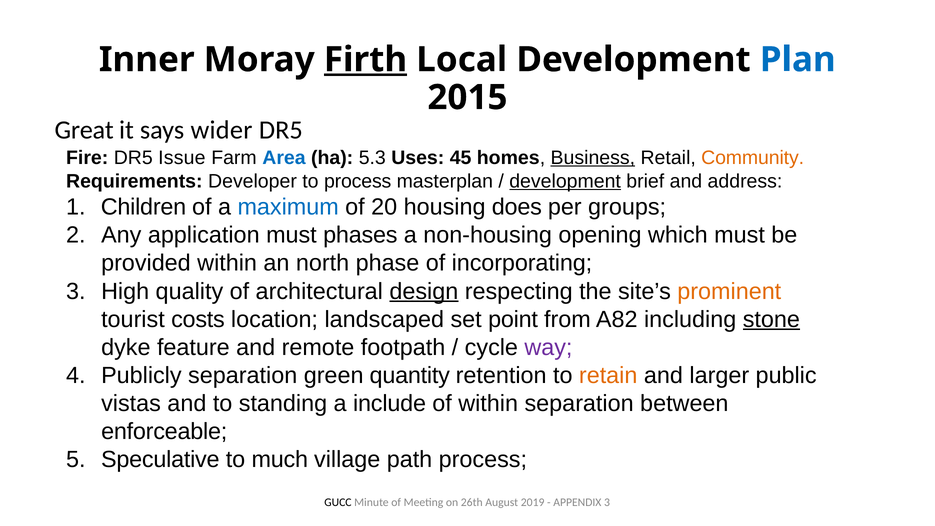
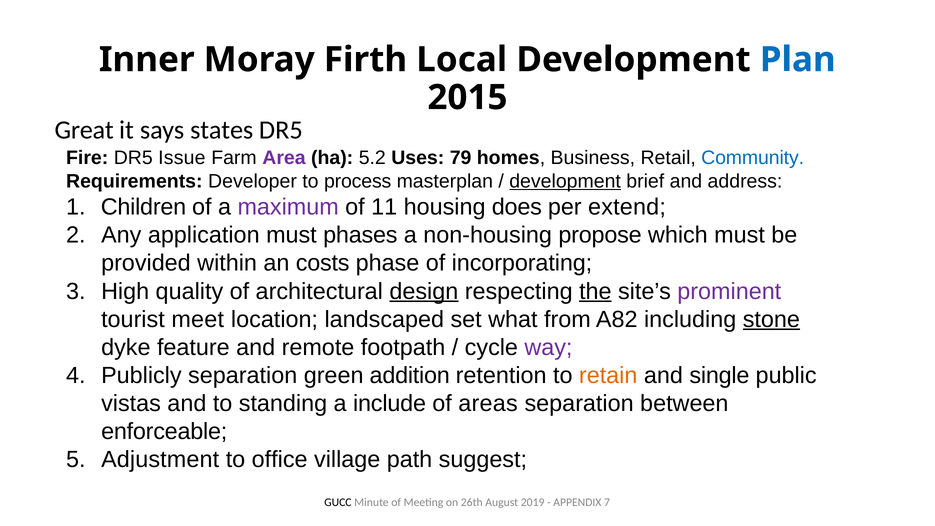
Firth underline: present -> none
wider: wider -> states
Area colour: blue -> purple
5.3: 5.3 -> 5.2
45: 45 -> 79
Business underline: present -> none
Community colour: orange -> blue
maximum colour: blue -> purple
20: 20 -> 11
groups: groups -> extend
opening: opening -> propose
north: north -> costs
the underline: none -> present
prominent colour: orange -> purple
costs: costs -> meet
point: point -> what
quantity: quantity -> addition
larger: larger -> single
of within: within -> areas
Speculative: Speculative -> Adjustment
much: much -> office
path process: process -> suggest
APPENDIX 3: 3 -> 7
